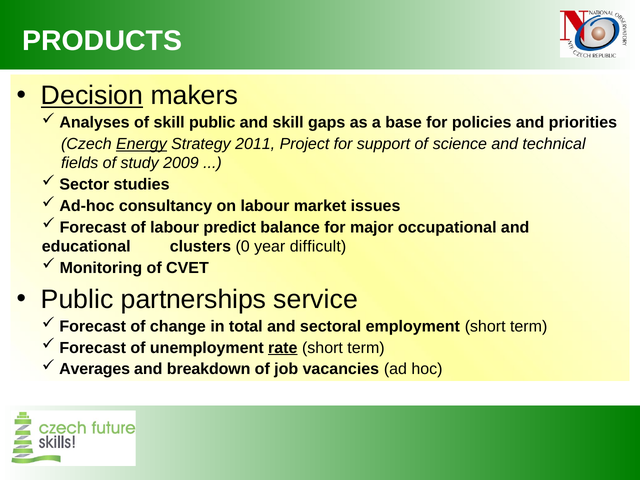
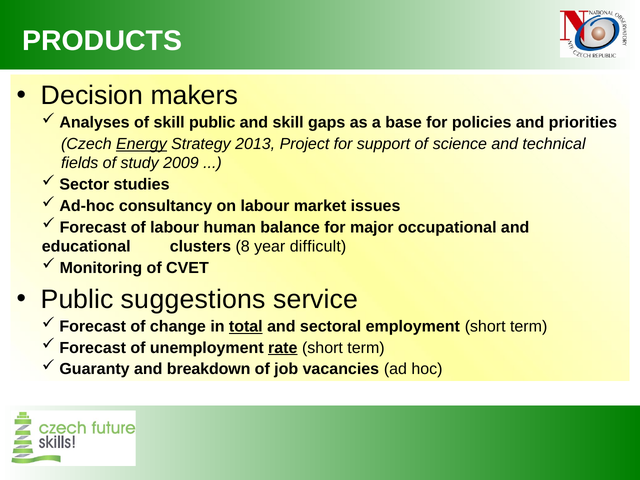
Decision underline: present -> none
2011: 2011 -> 2013
predict: predict -> human
0: 0 -> 8
partnerships: partnerships -> suggestions
total underline: none -> present
Averages: Averages -> Guaranty
